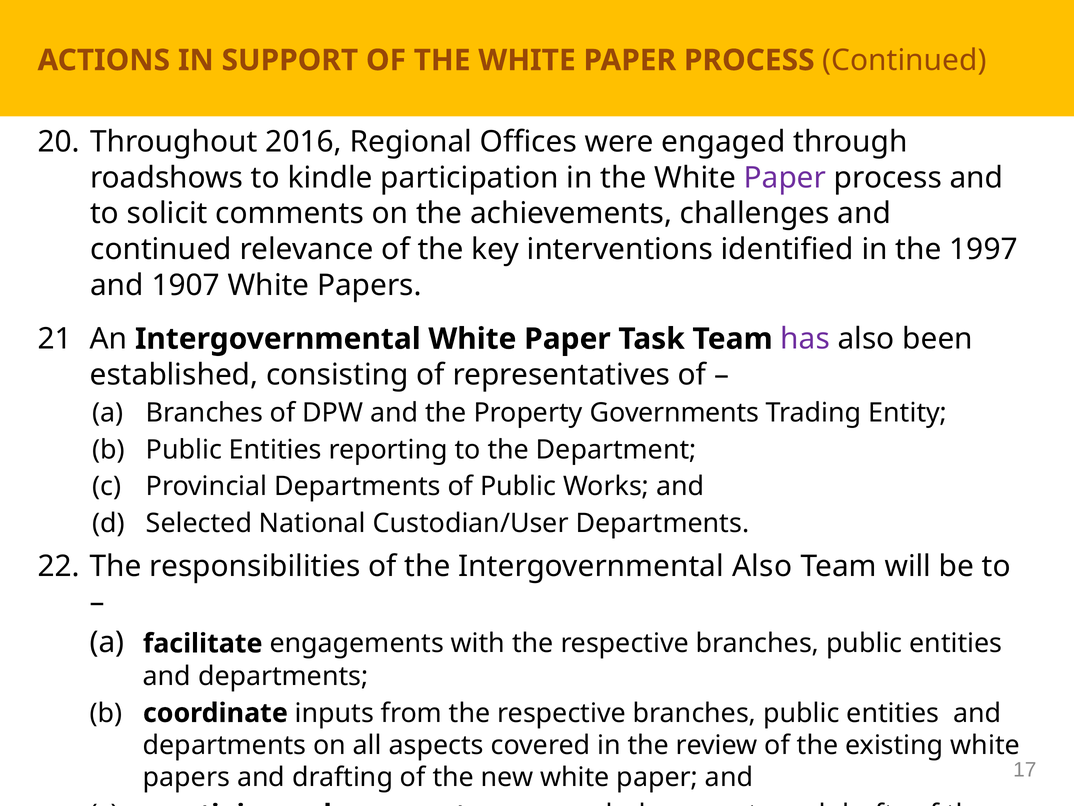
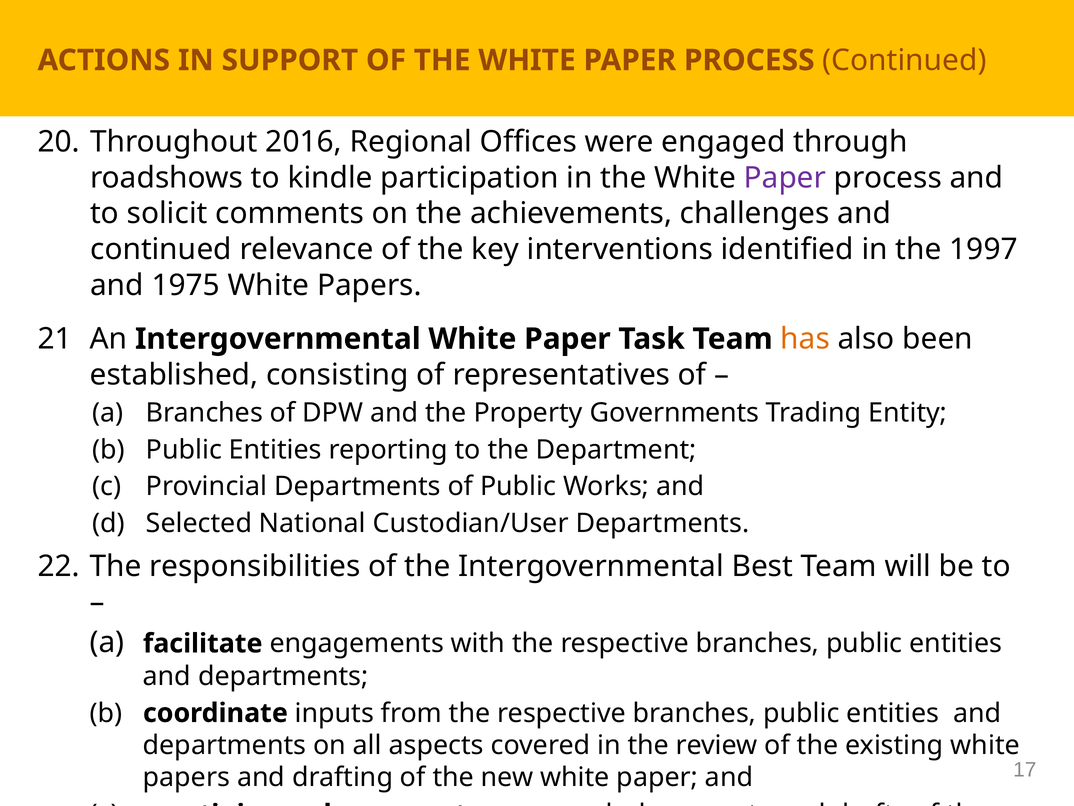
1907: 1907 -> 1975
has colour: purple -> orange
Intergovernmental Also: Also -> Best
